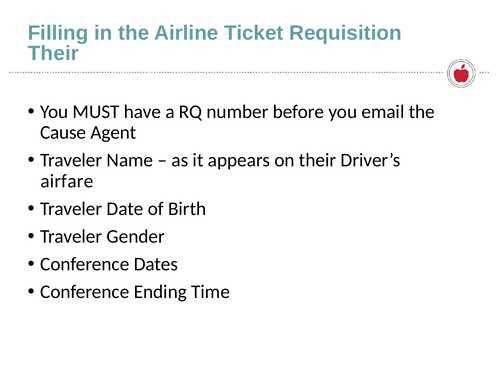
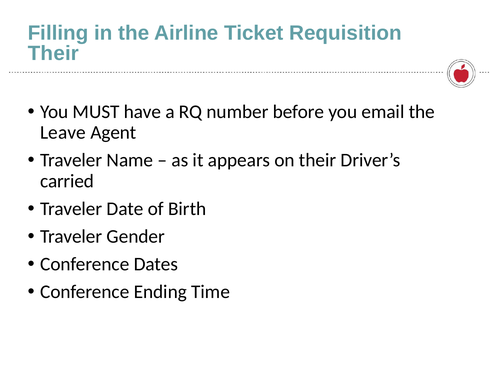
Cause: Cause -> Leave
airfare: airfare -> carried
